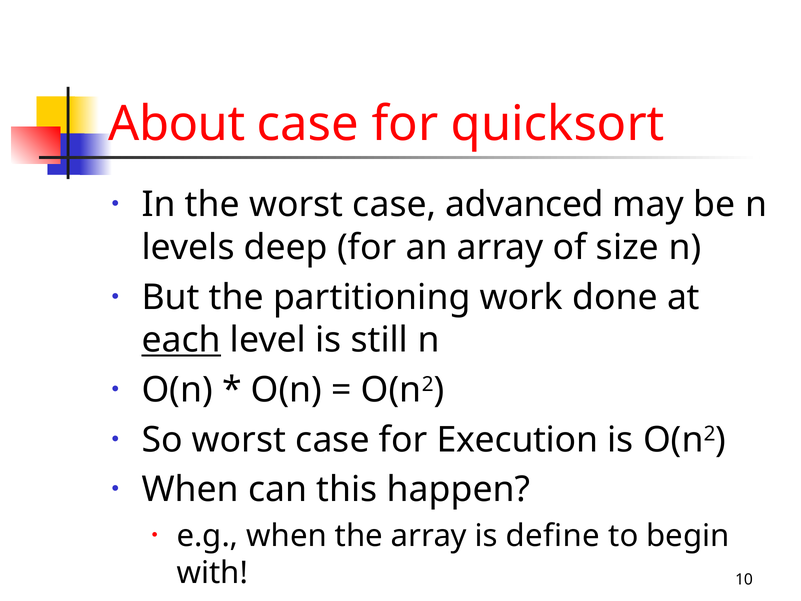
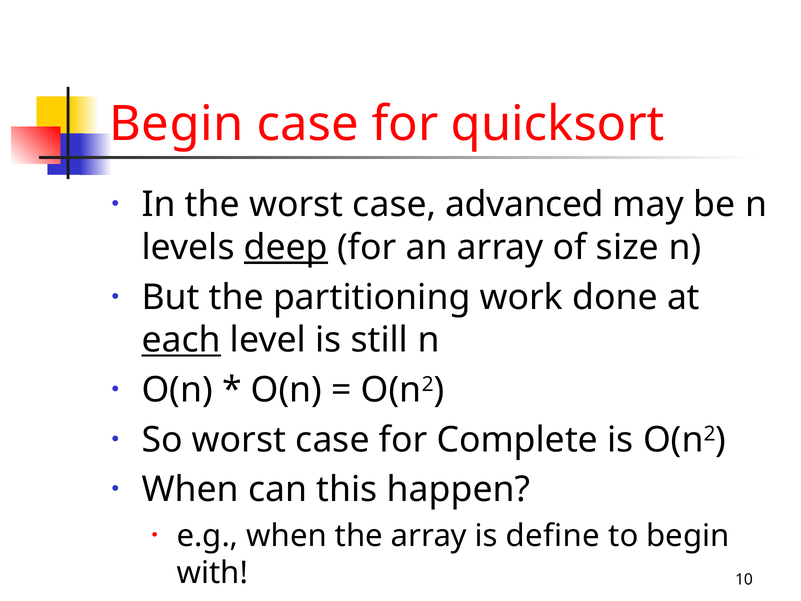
About at (177, 124): About -> Begin
deep underline: none -> present
Execution: Execution -> Complete
